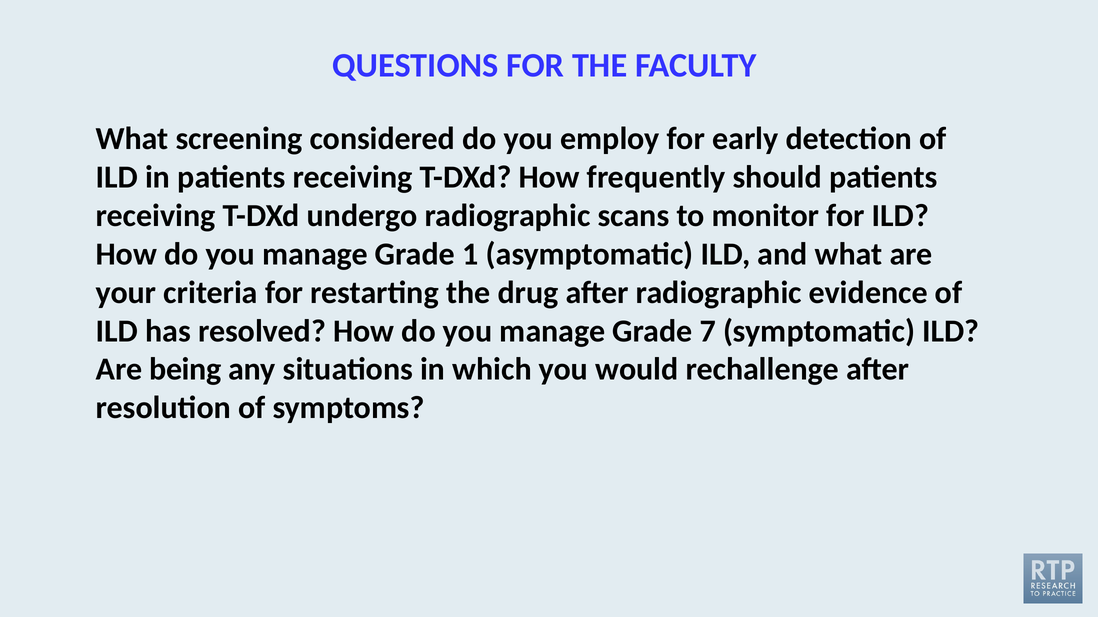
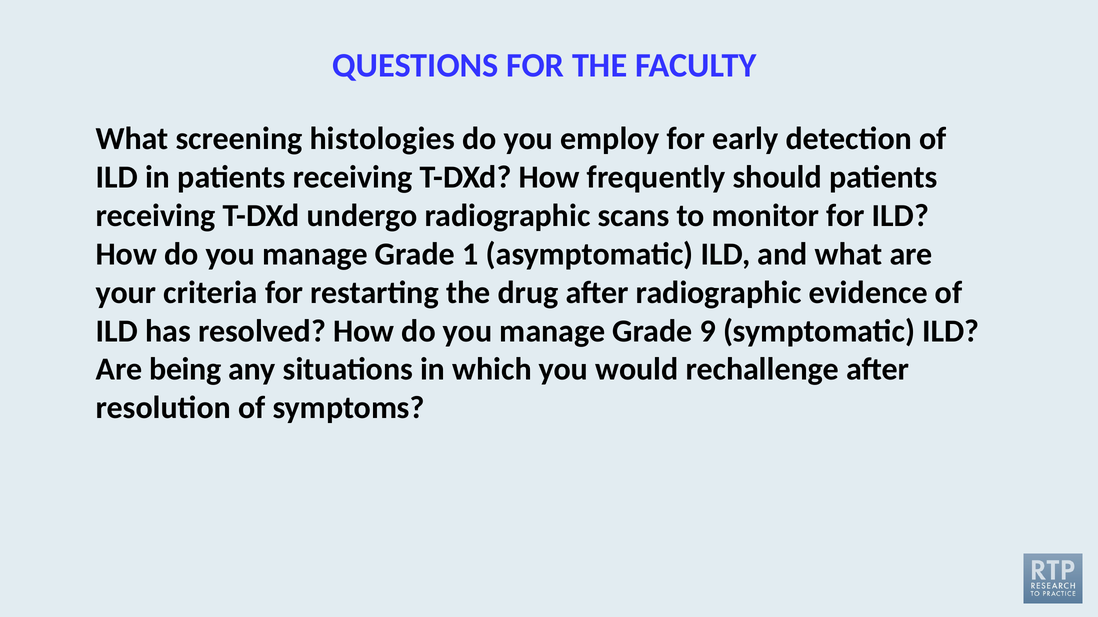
considered: considered -> histologies
7: 7 -> 9
